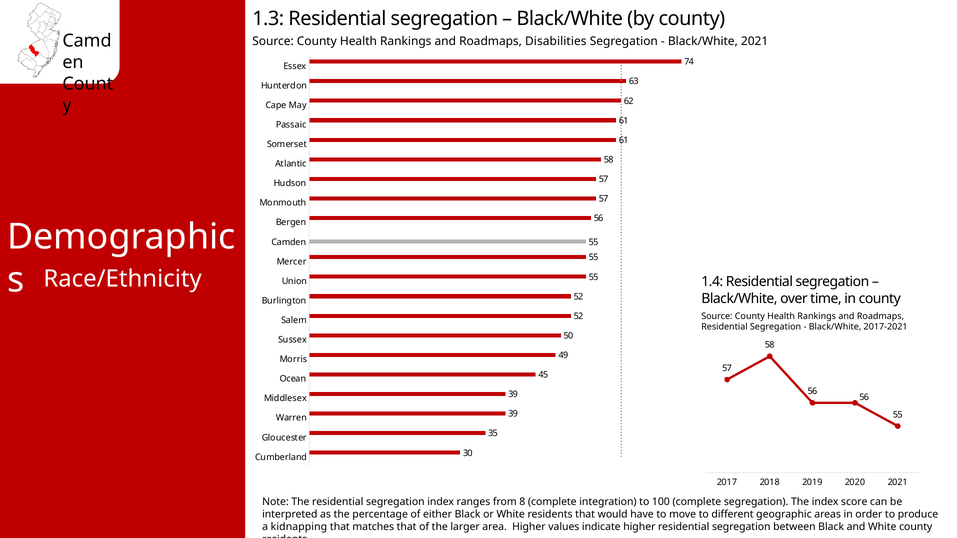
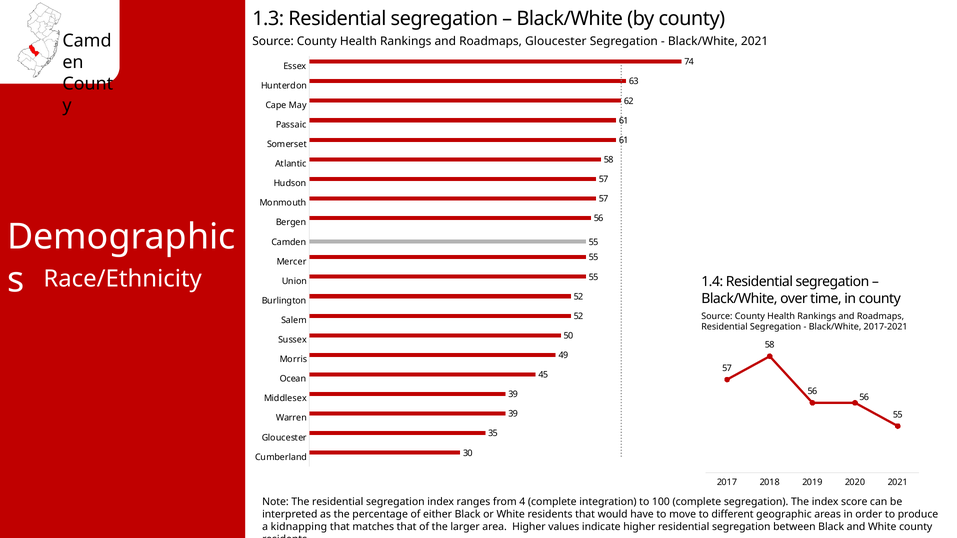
Roadmaps Disabilities: Disabilities -> Gloucester
8: 8 -> 4
